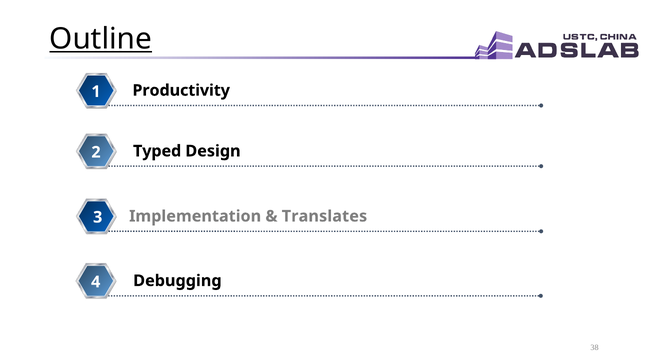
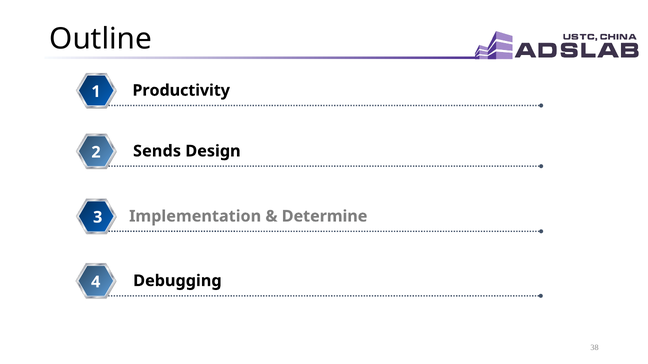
Outline underline: present -> none
Typed: Typed -> Sends
Translates: Translates -> Determine
